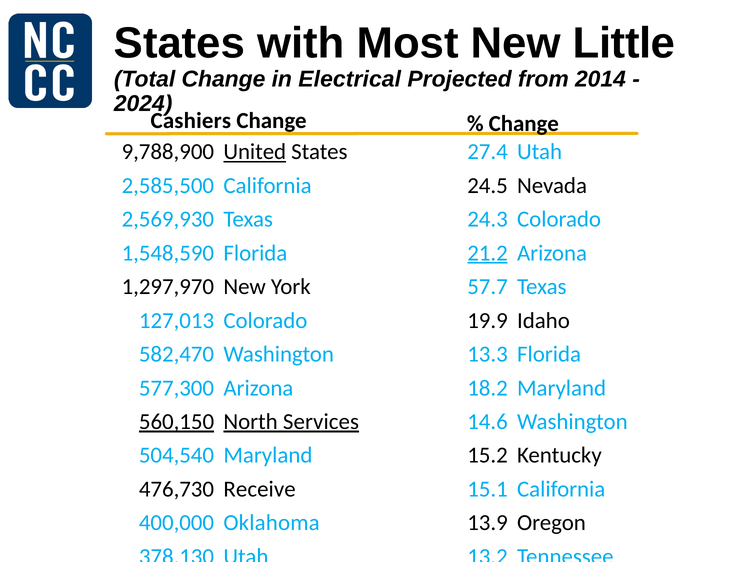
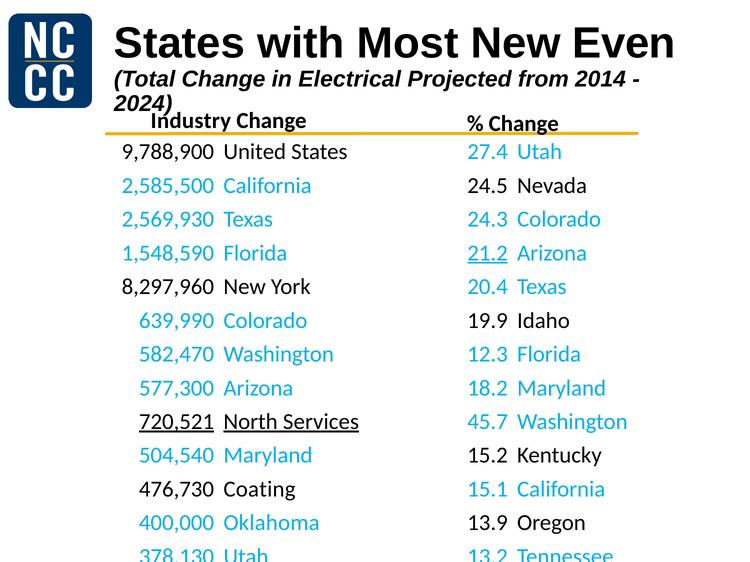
Little: Little -> Even
Cashiers: Cashiers -> Industry
United at (255, 152) underline: present -> none
1,297,970: 1,297,970 -> 8,297,960
57.7: 57.7 -> 20.4
127,013: 127,013 -> 639,990
13.3 at (488, 355): 13.3 -> 12.3
560,150: 560,150 -> 720,521
14.6: 14.6 -> 45.7
Receive: Receive -> Coating
